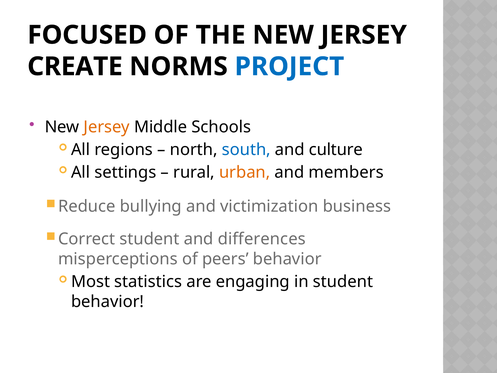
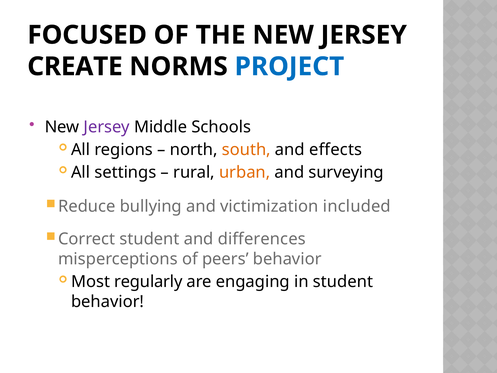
Jersey at (107, 127) colour: orange -> purple
south colour: blue -> orange
culture: culture -> effects
members: members -> surveying
business: business -> included
statistics: statistics -> regularly
